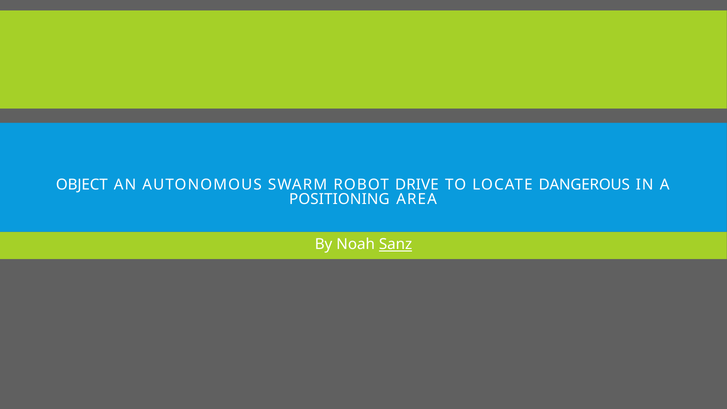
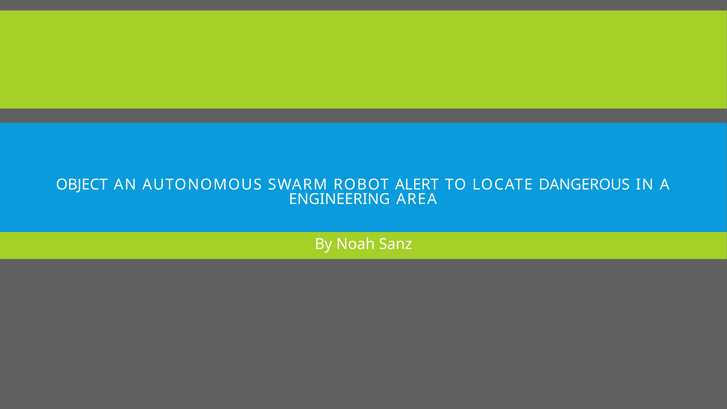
DRIVE: DRIVE -> ALERT
POSITIONING: POSITIONING -> ENGINEERING
Sanz underline: present -> none
